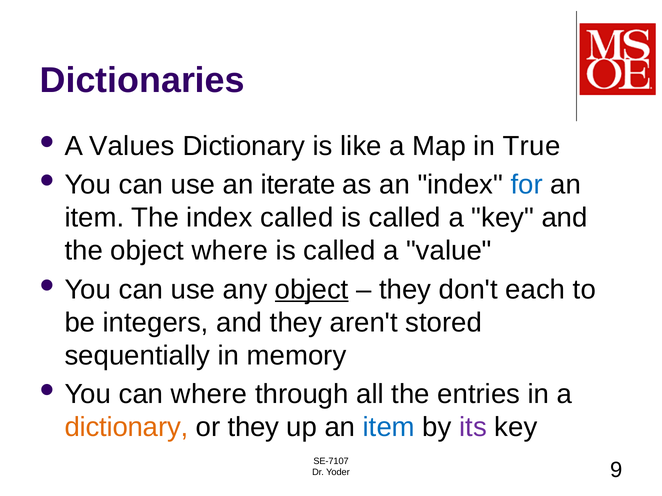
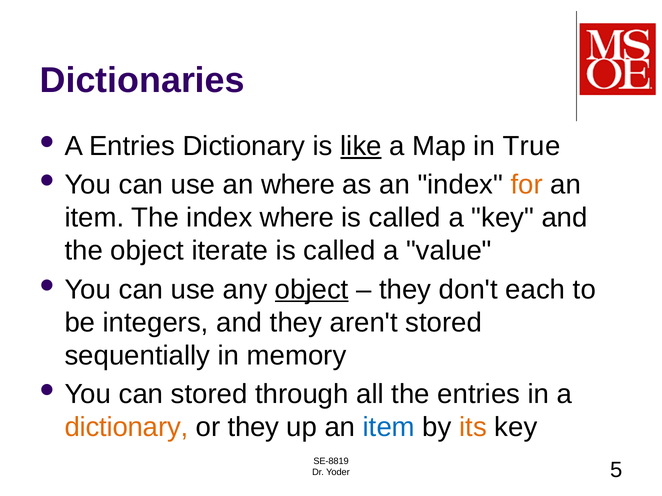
A Values: Values -> Entries
like underline: none -> present
an iterate: iterate -> where
for colour: blue -> orange
index called: called -> where
object where: where -> iterate
can where: where -> stored
its colour: purple -> orange
SE-7107: SE-7107 -> SE-8819
9: 9 -> 5
